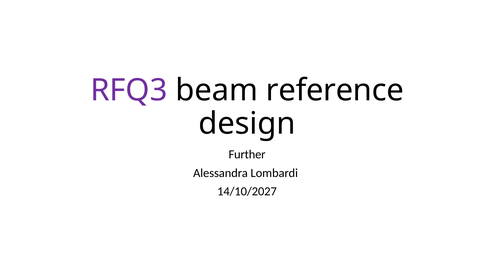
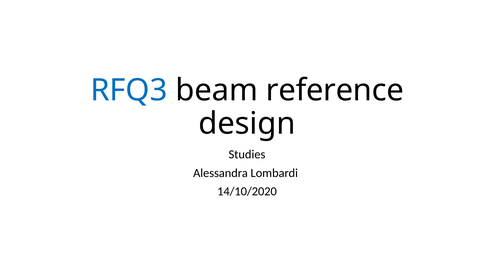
RFQ3 colour: purple -> blue
Further: Further -> Studies
14/10/2027: 14/10/2027 -> 14/10/2020
